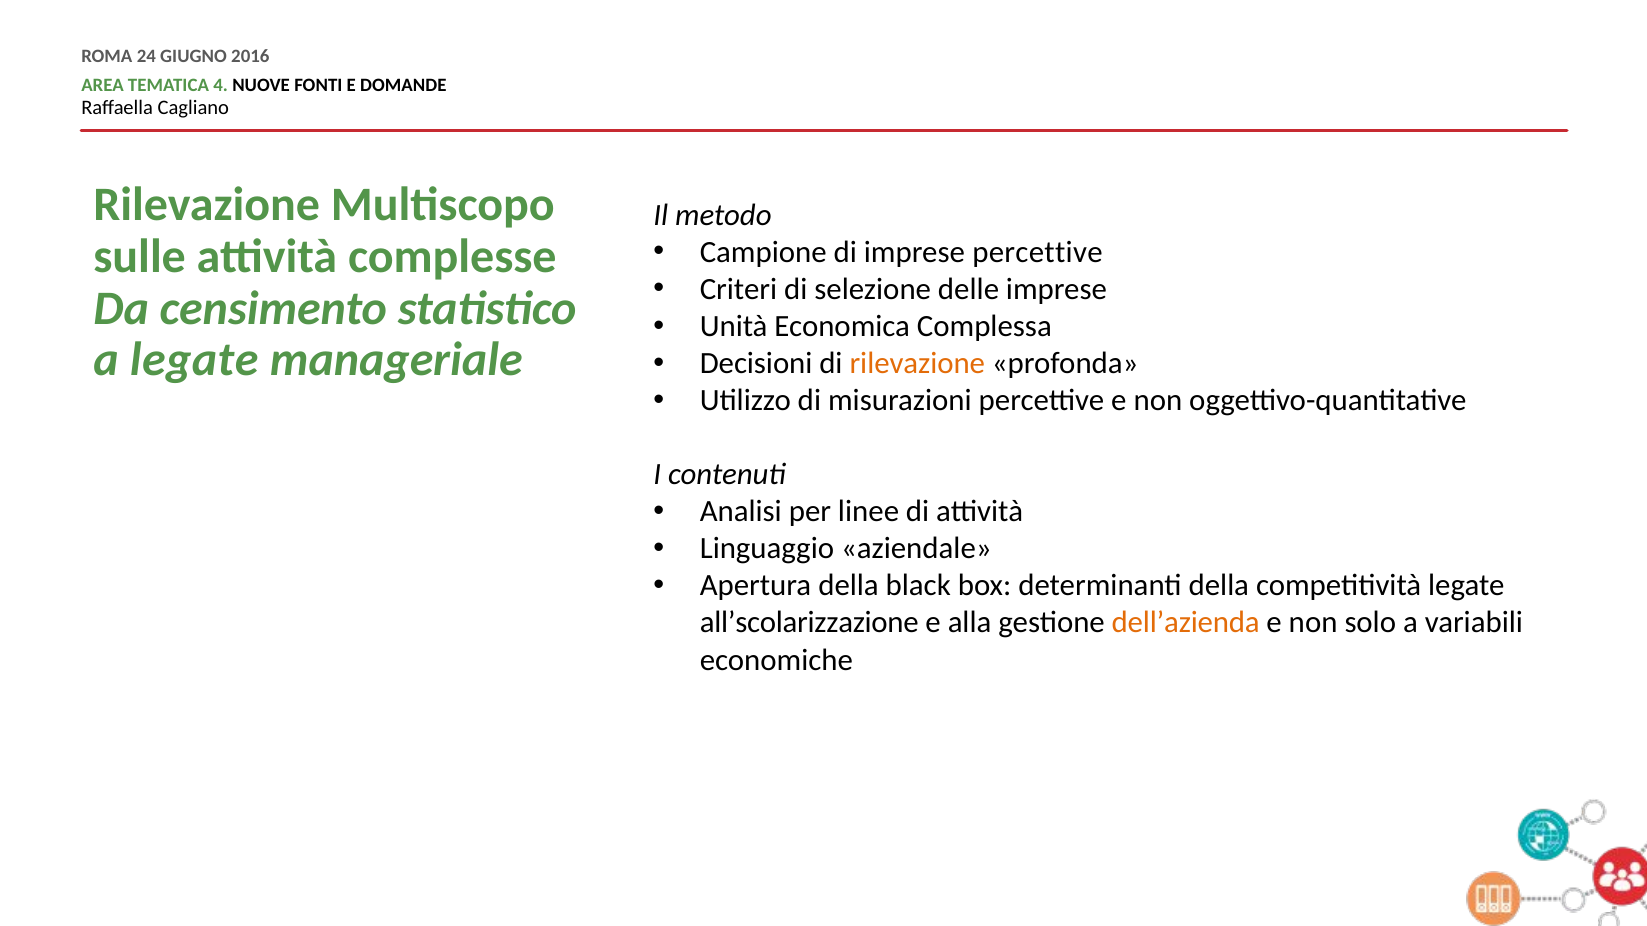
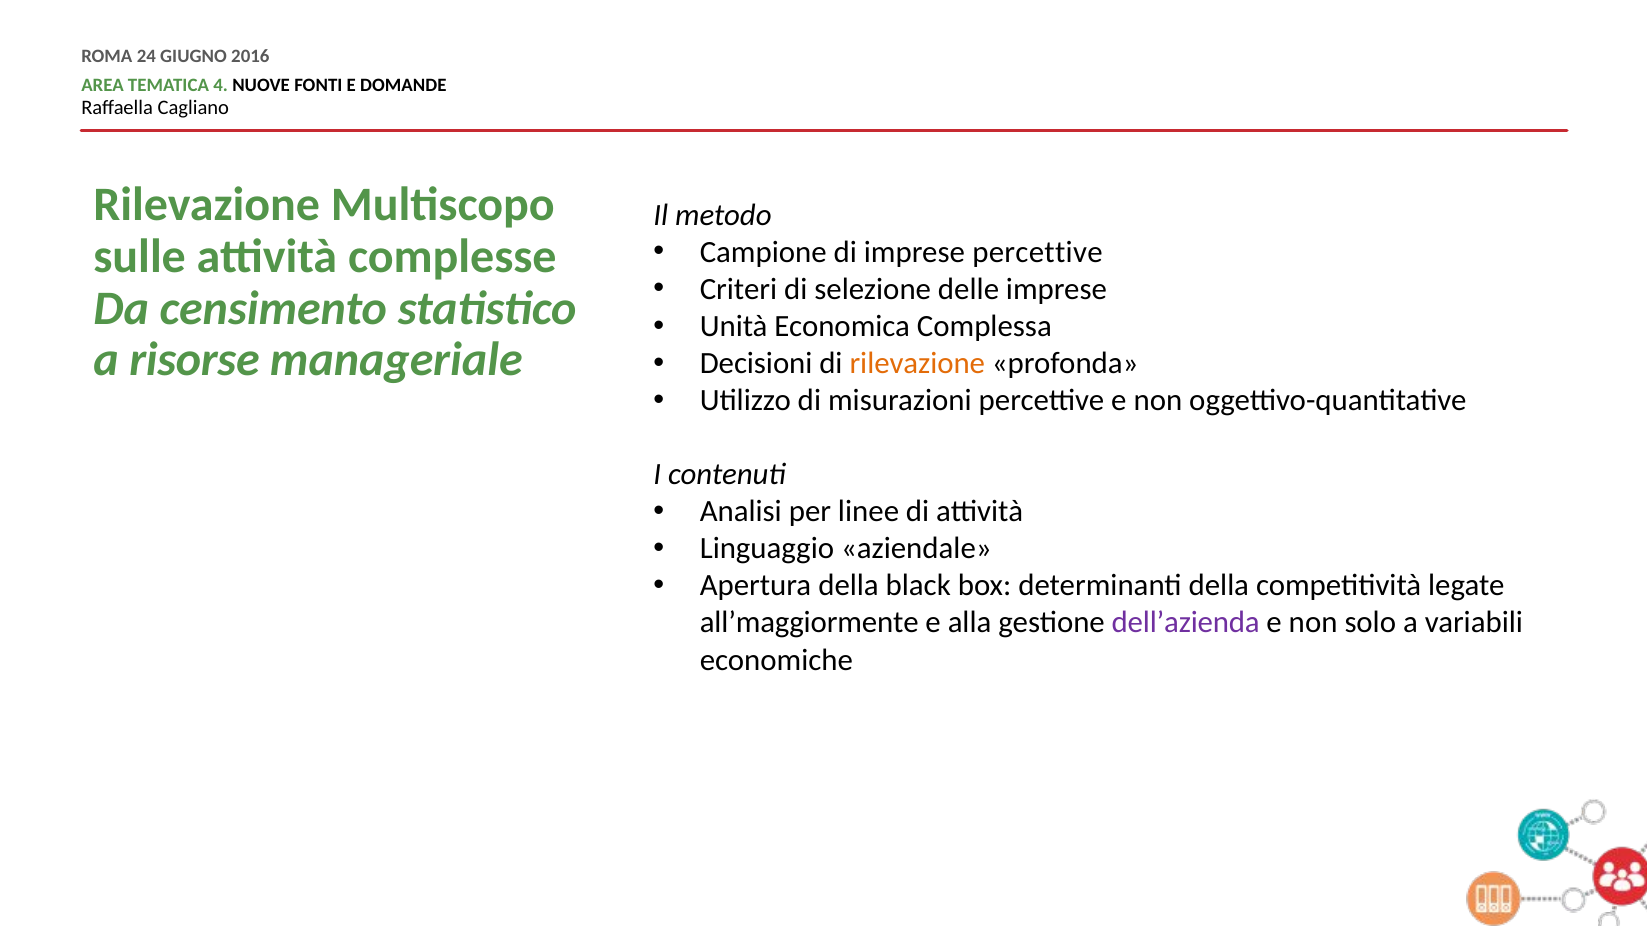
a legate: legate -> risorse
all’scolarizzazione: all’scolarizzazione -> all’maggiormente
dell’azienda colour: orange -> purple
